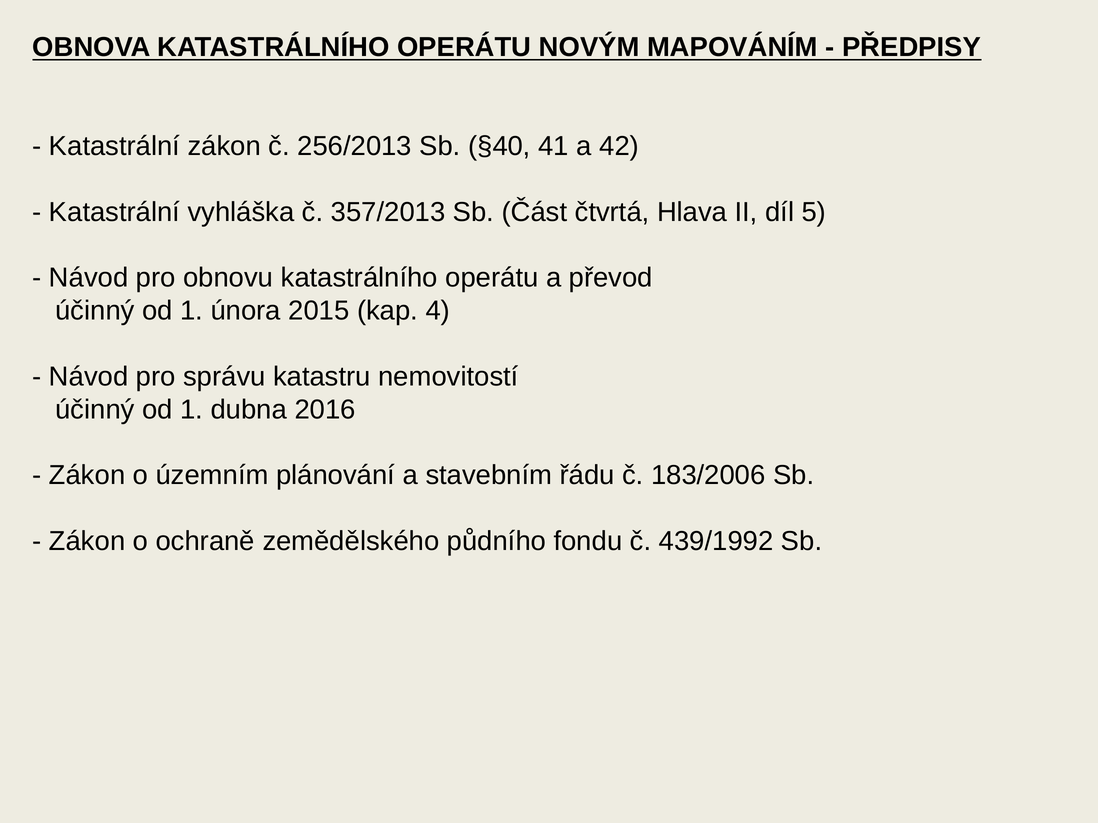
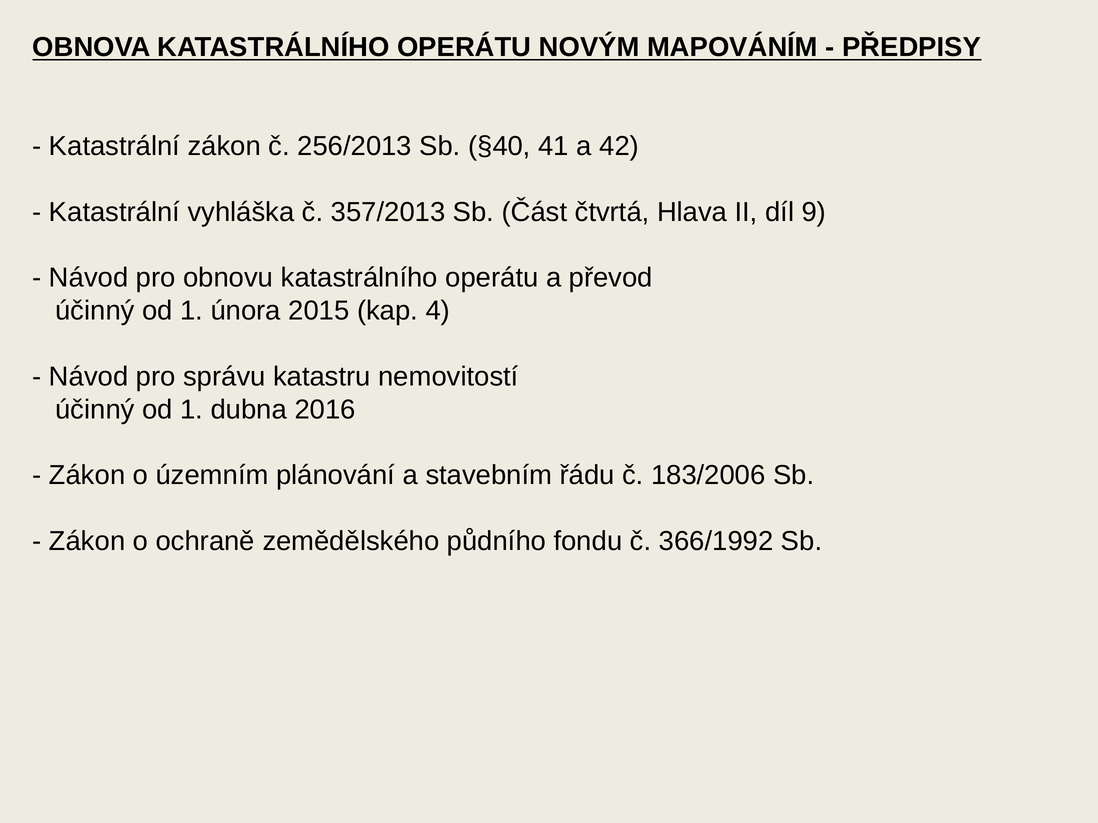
5: 5 -> 9
439/1992: 439/1992 -> 366/1992
